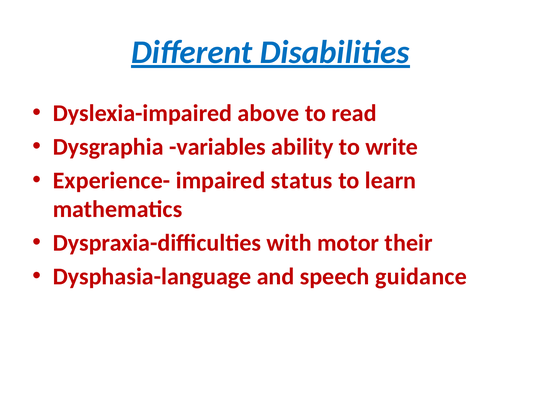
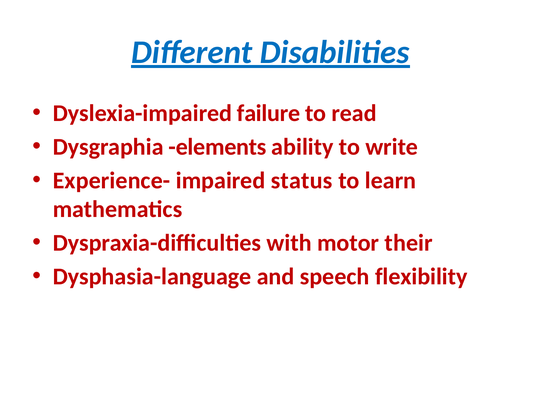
above: above -> failure
variables: variables -> elements
guidance: guidance -> flexibility
